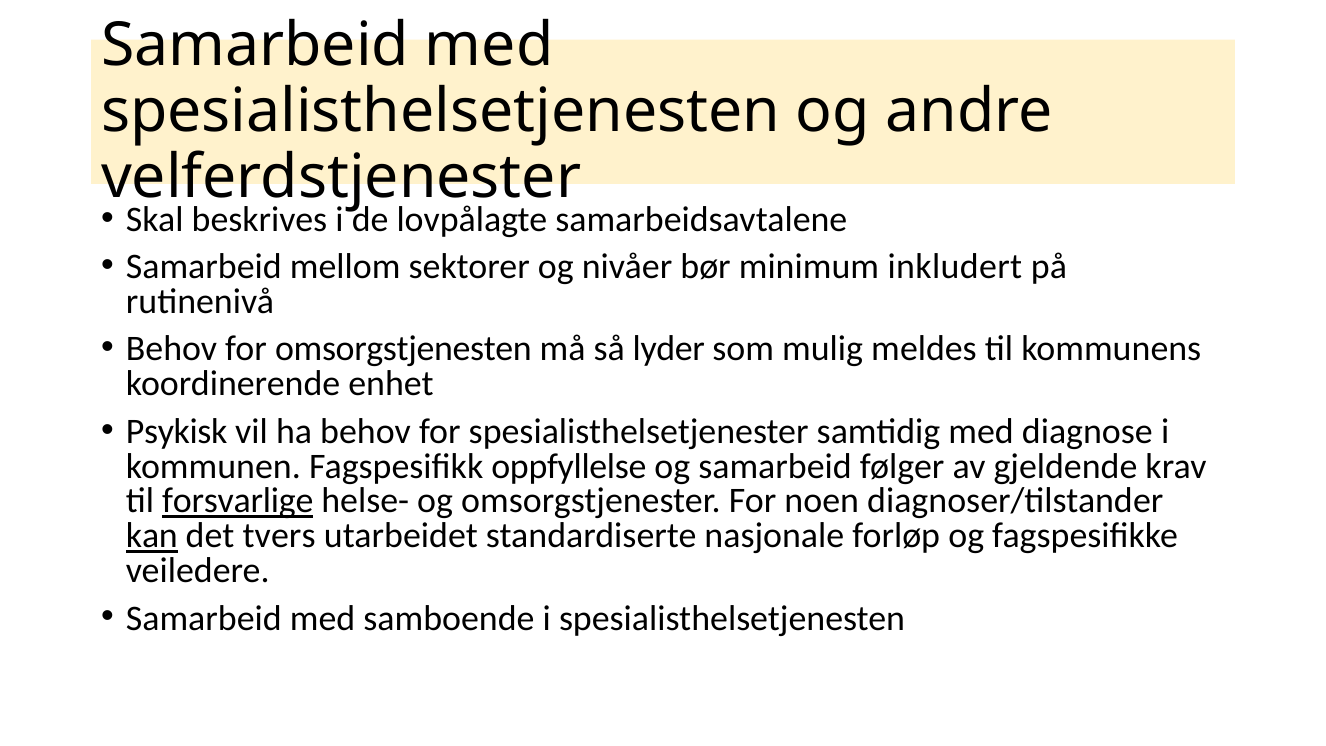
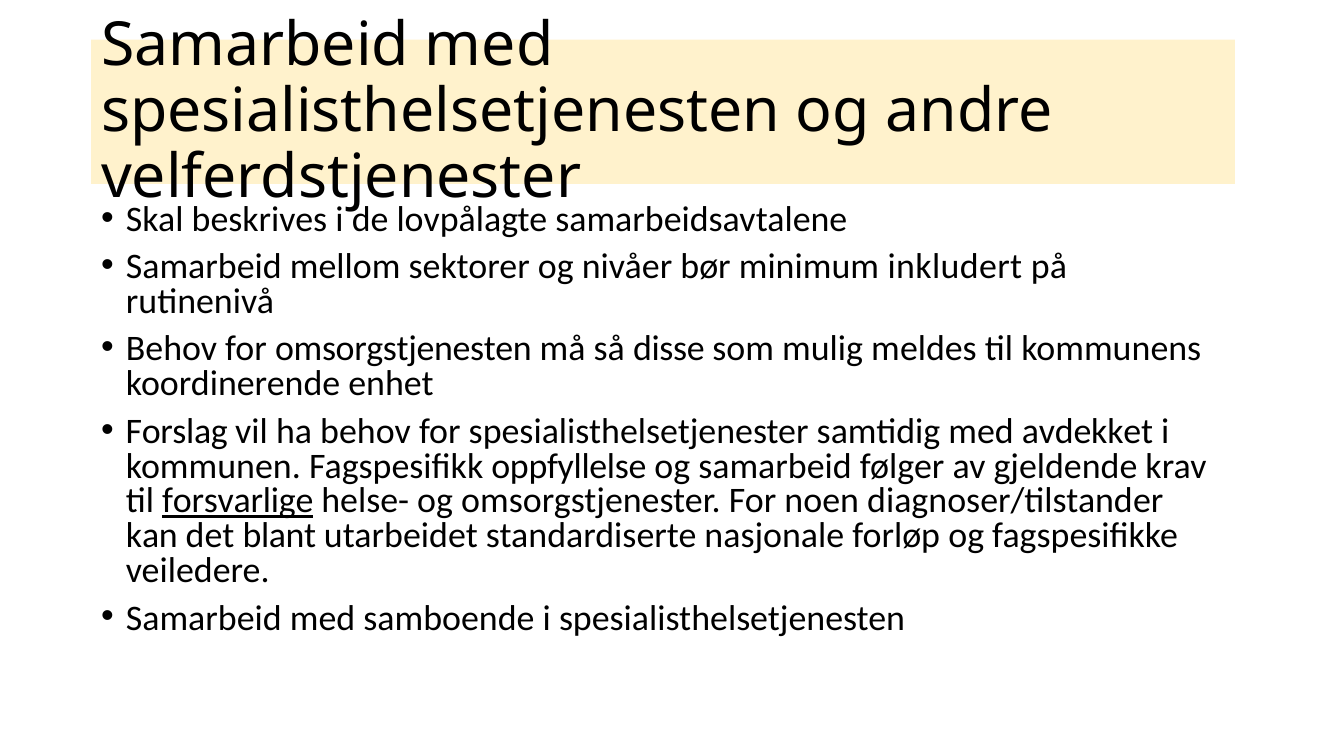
lyder: lyder -> disse
Psykisk: Psykisk -> Forslag
diagnose: diagnose -> avdekket
kan underline: present -> none
tvers: tvers -> blant
